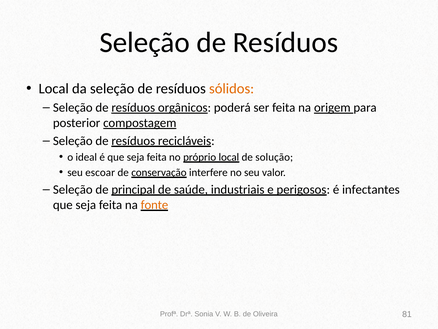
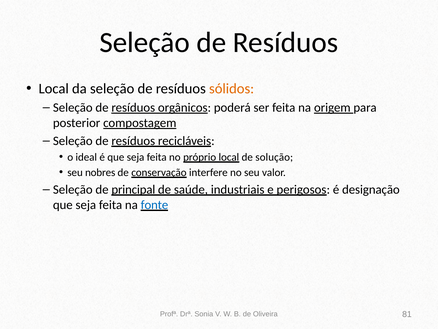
escoar: escoar -> nobres
infectantes: infectantes -> designação
fonte colour: orange -> blue
